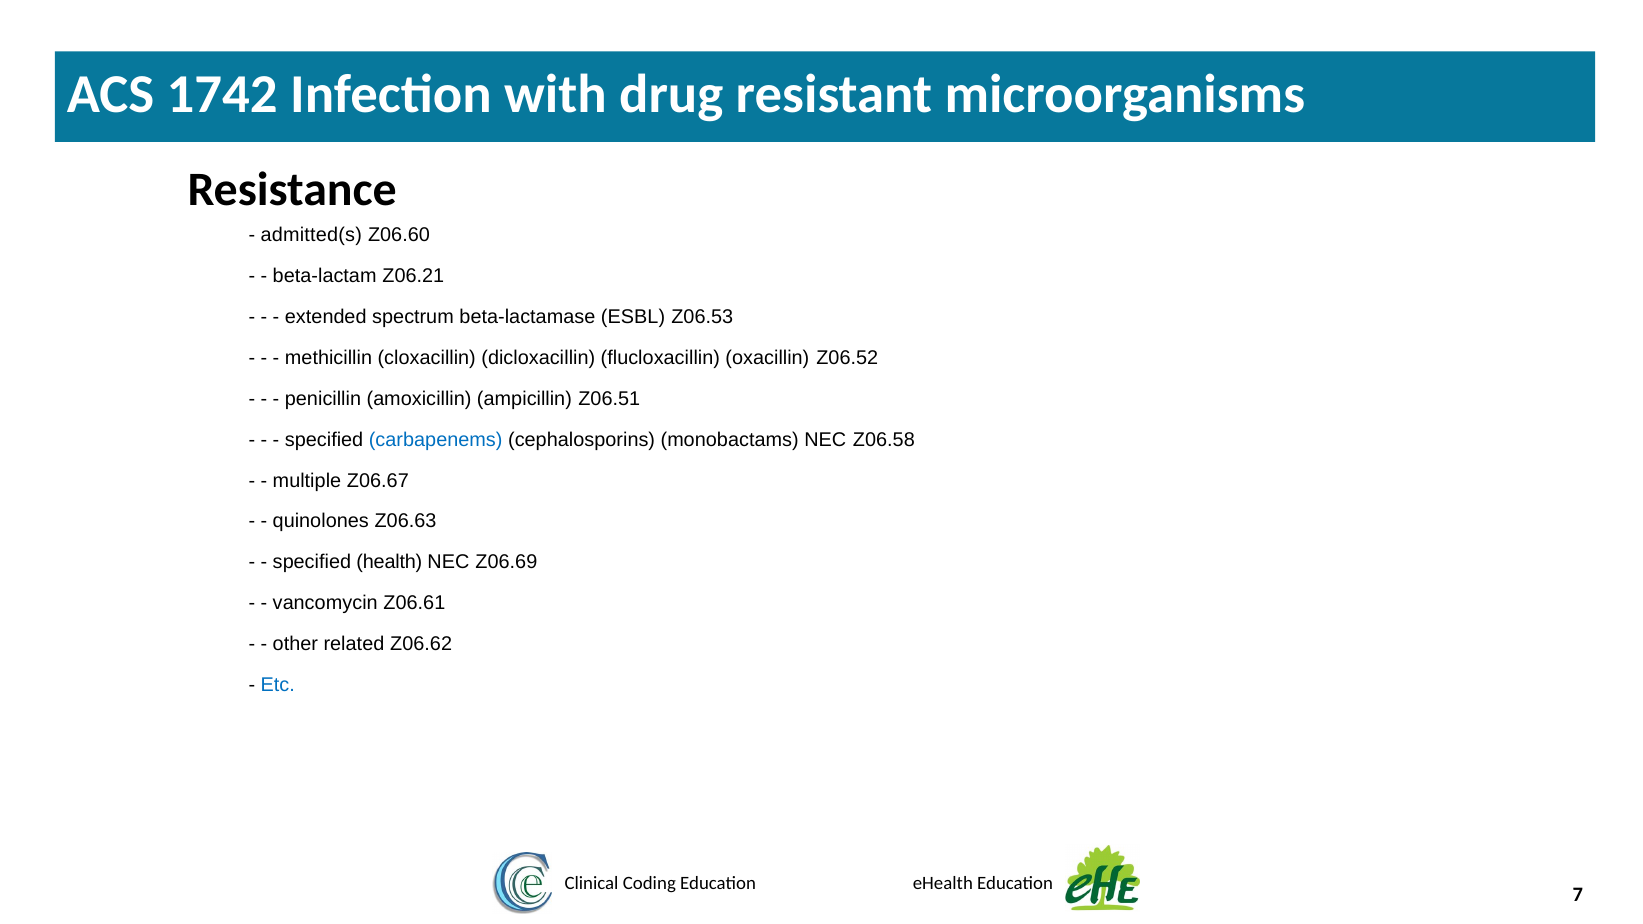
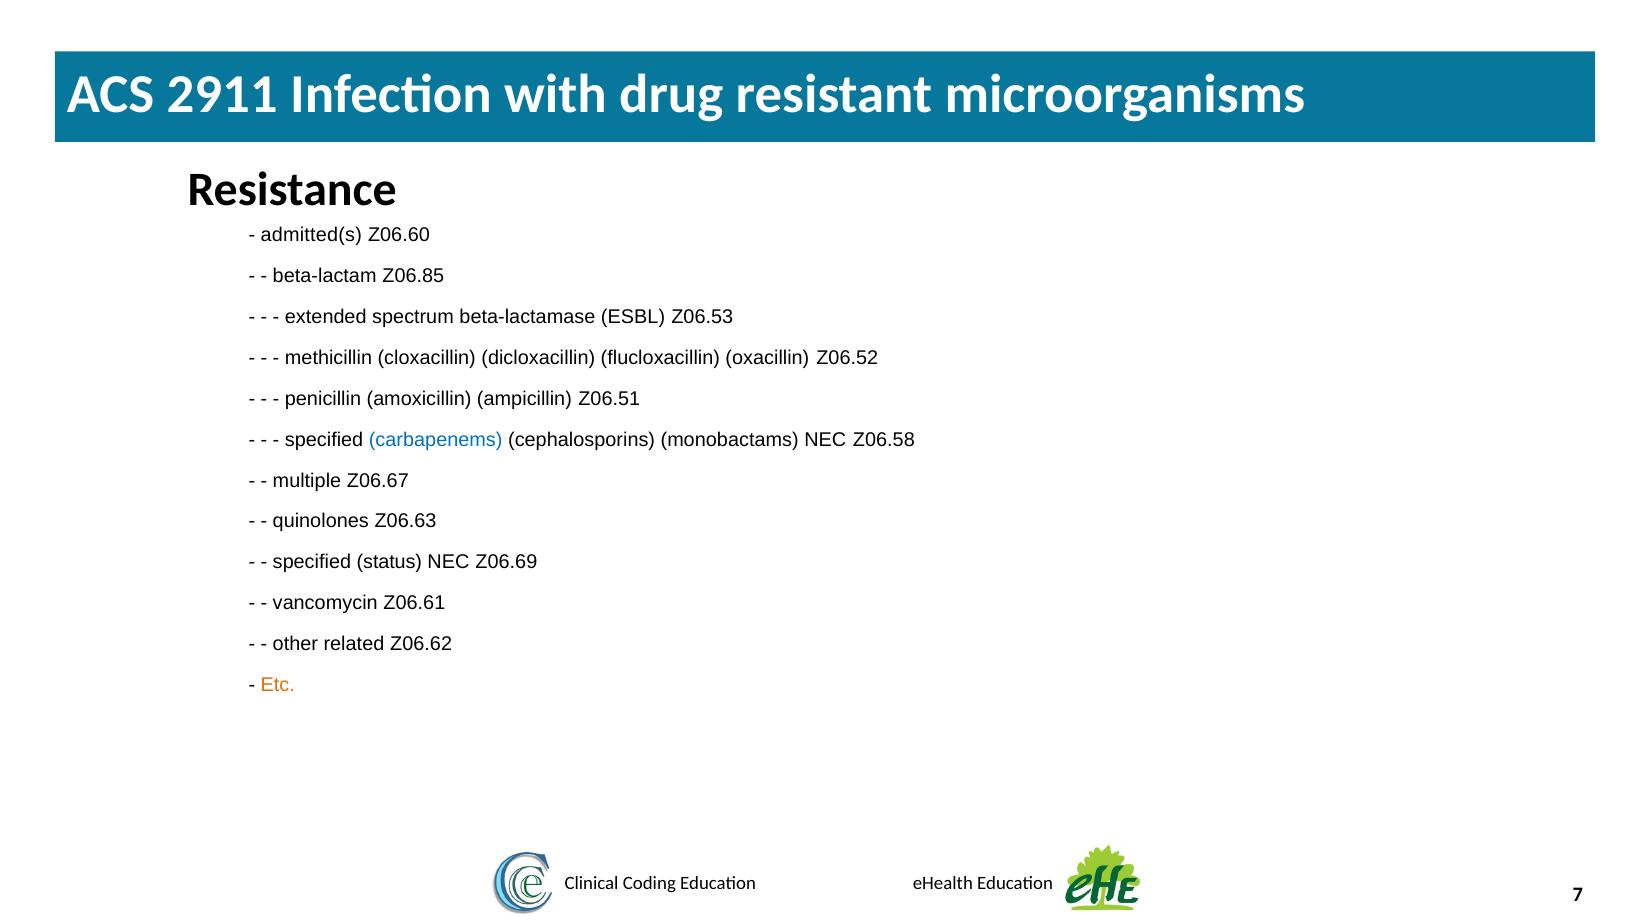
1742: 1742 -> 2911
Z06.21: Z06.21 -> Z06.85
health: health -> status
Etc colour: blue -> orange
